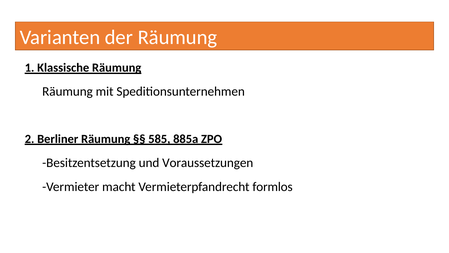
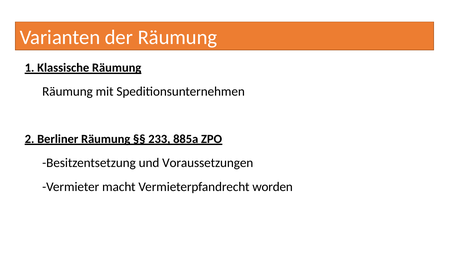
585: 585 -> 233
formlos: formlos -> worden
